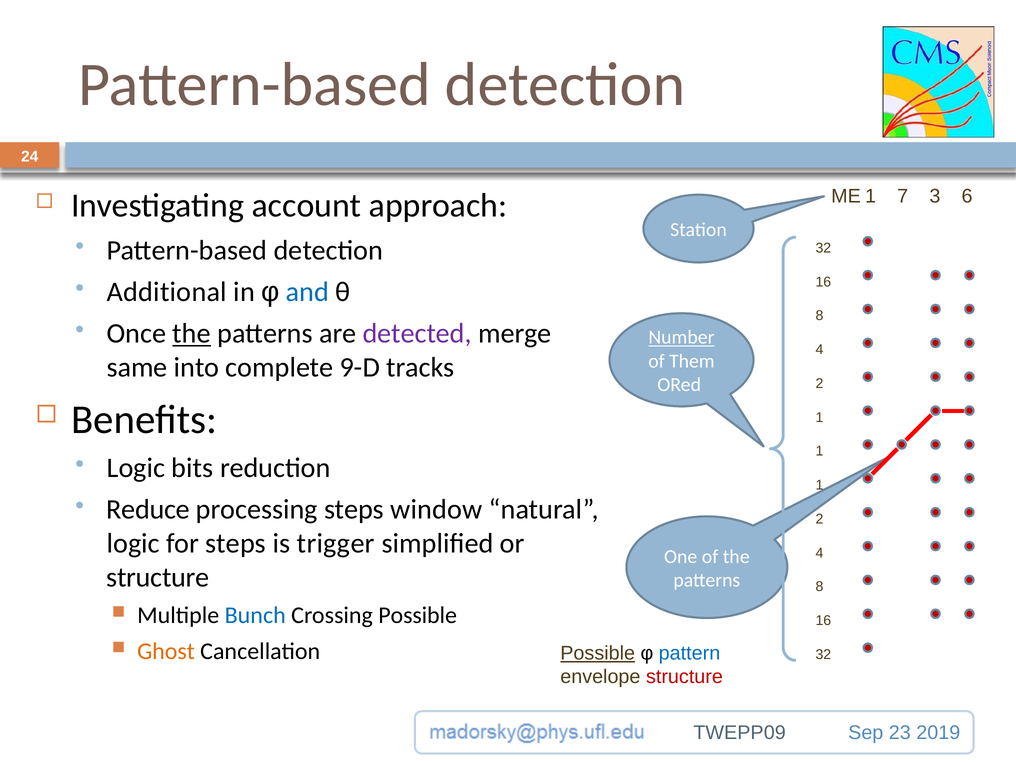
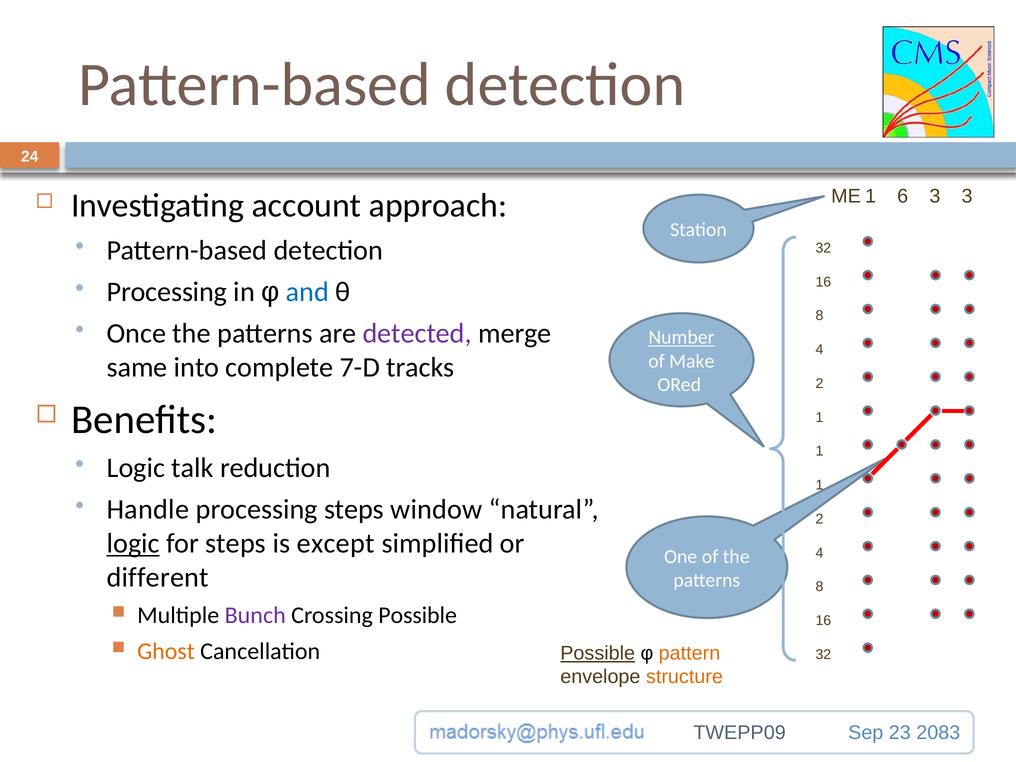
7: 7 -> 6
6 at (967, 196): 6 -> 3
Additional at (167, 292): Additional -> Processing
the at (192, 333) underline: present -> none
Them: Them -> Make
9-D: 9-D -> 7-D
bits: bits -> talk
Reduce: Reduce -> Handle
logic at (133, 544) underline: none -> present
trigger: trigger -> except
structure at (158, 577): structure -> different
Bunch colour: blue -> purple
pattern colour: blue -> orange
structure at (684, 677) colour: red -> orange
2019: 2019 -> 2083
